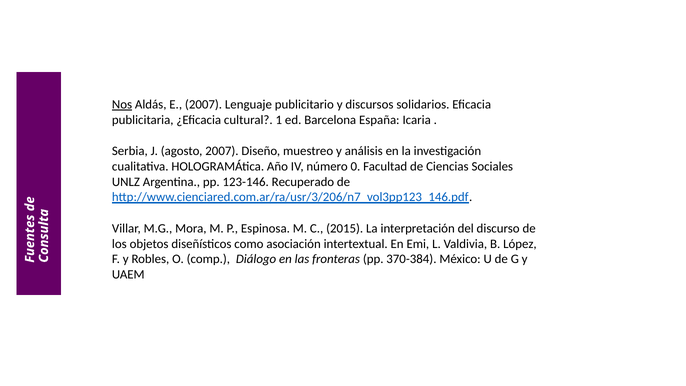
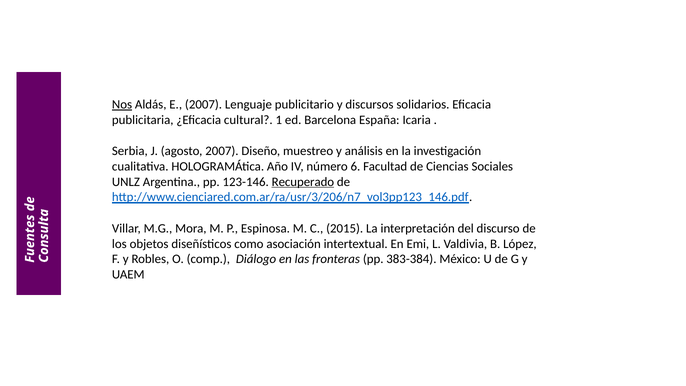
0: 0 -> 6
Recuperado underline: none -> present
370-384: 370-384 -> 383-384
